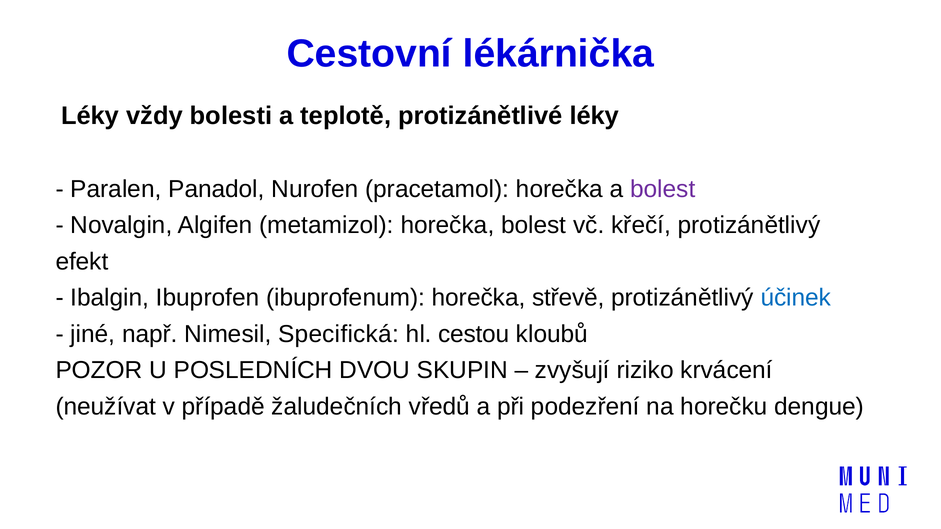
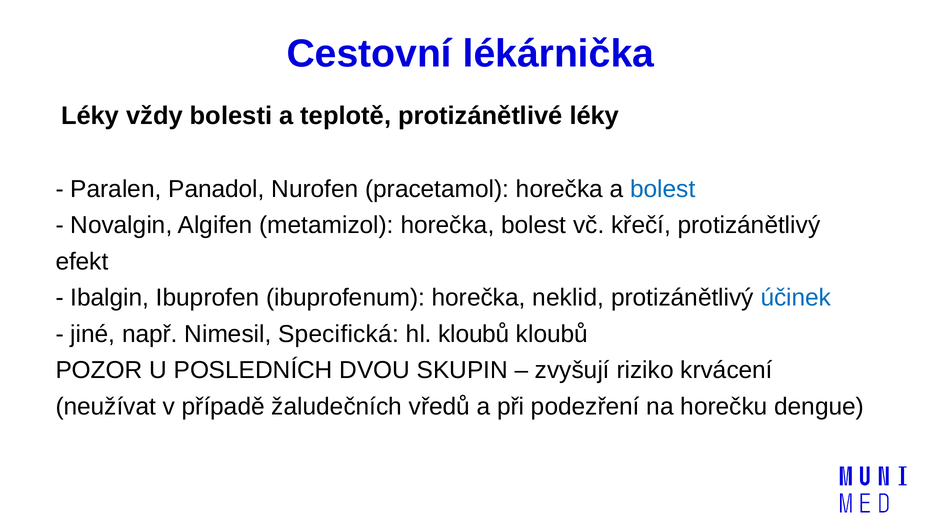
bolest at (663, 189) colour: purple -> blue
střevě: střevě -> neklid
hl cestou: cestou -> kloubů
